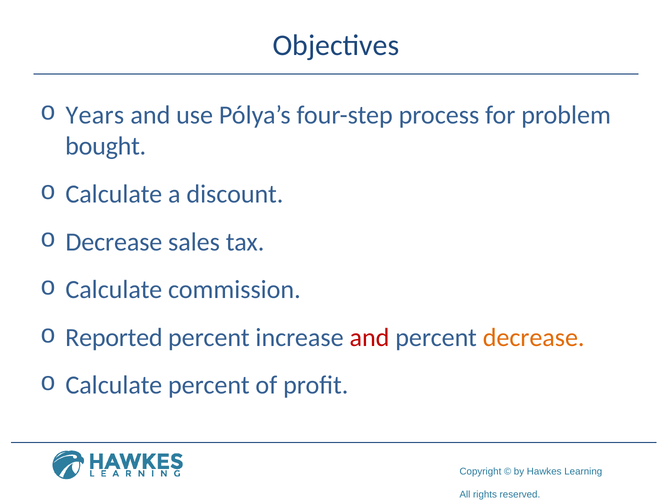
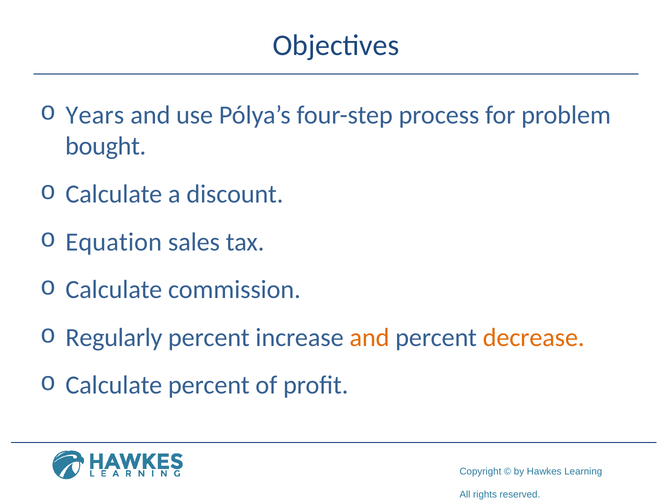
Decrease at (114, 242): Decrease -> Equation
Reported: Reported -> Regularly
and at (369, 338) colour: red -> orange
